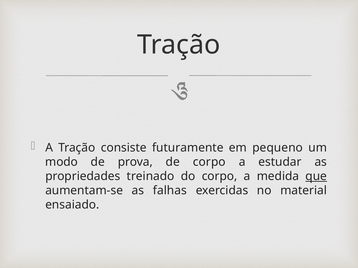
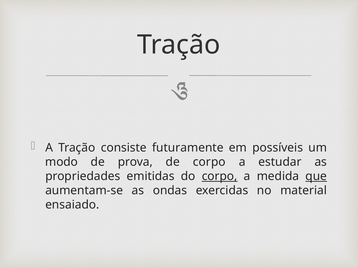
pequeno: pequeno -> possíveis
treinado: treinado -> emitidas
corpo at (220, 177) underline: none -> present
falhas: falhas -> ondas
